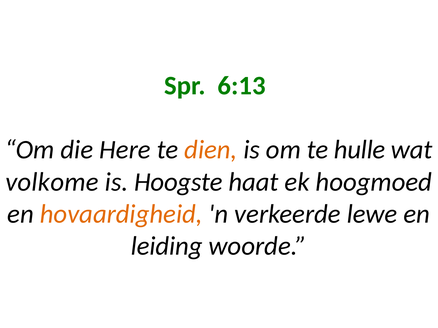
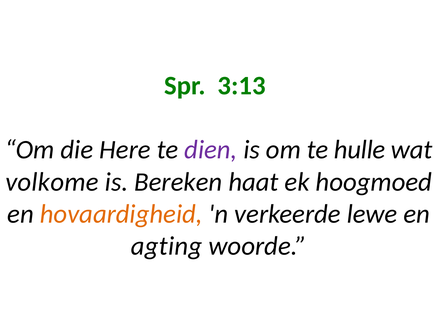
6:13: 6:13 -> 3:13
dien colour: orange -> purple
Hoogste: Hoogste -> Bereken
leiding: leiding -> agting
